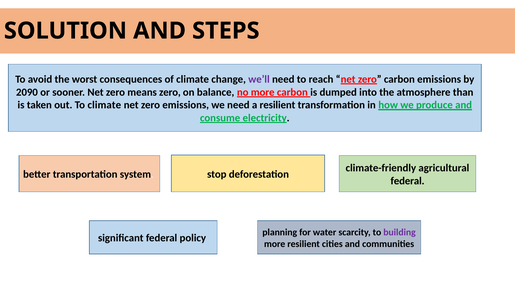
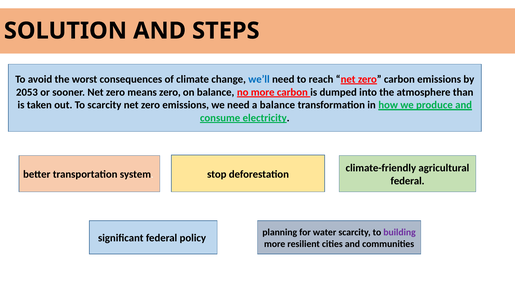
we’ll colour: purple -> blue
2090: 2090 -> 2053
To climate: climate -> scarcity
a resilient: resilient -> balance
